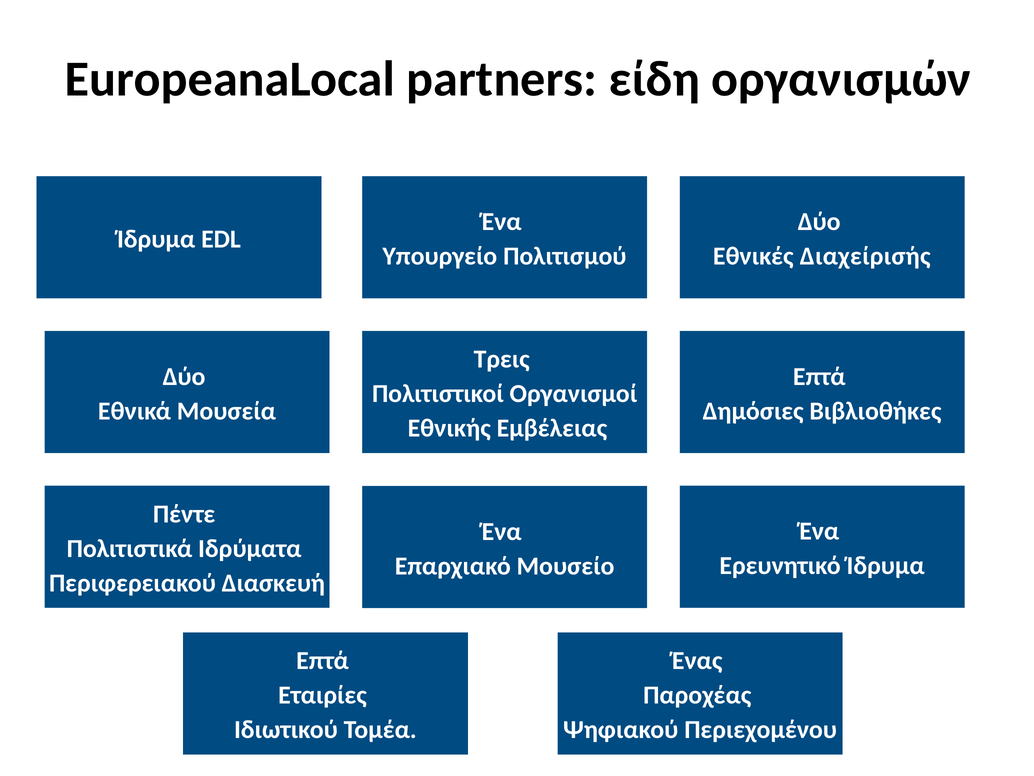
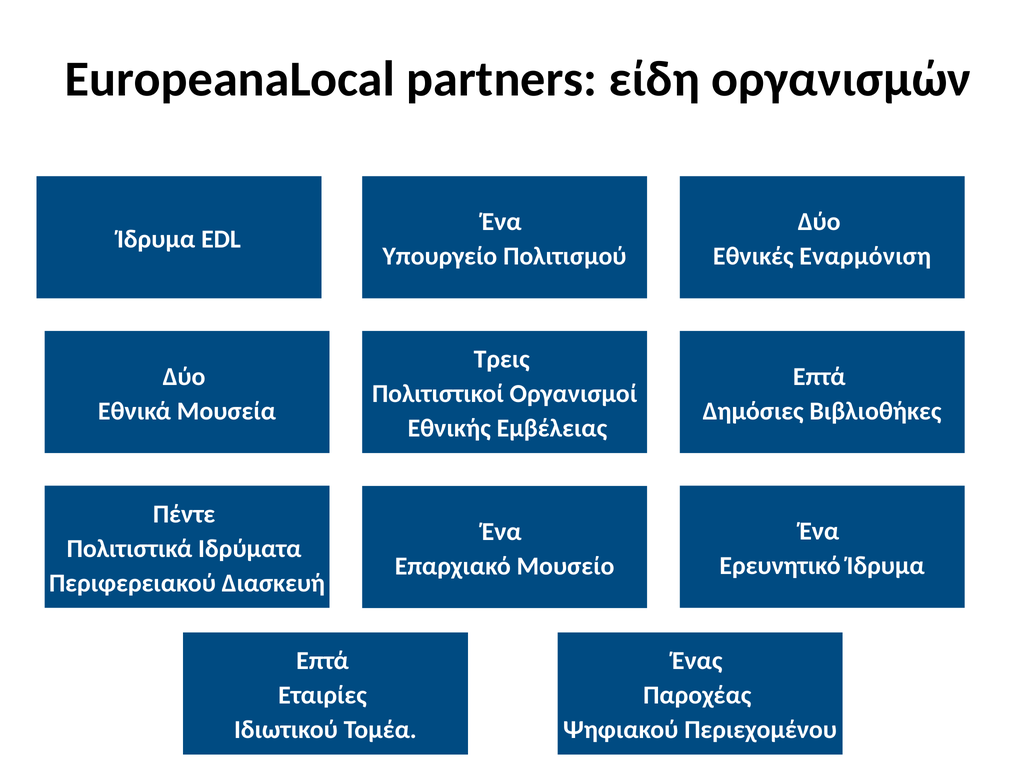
Διαχείρισής: Διαχείρισής -> Εναρμόνιση
